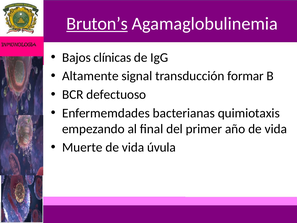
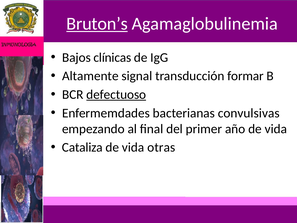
defectuoso underline: none -> present
quimiotaxis: quimiotaxis -> convulsivas
Muerte: Muerte -> Cataliza
úvula: úvula -> otras
